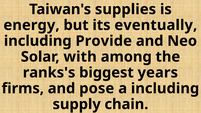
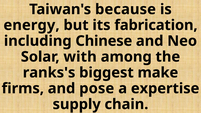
supplies: supplies -> because
eventually: eventually -> fabrication
Provide: Provide -> Chinese
years: years -> make
a including: including -> expertise
